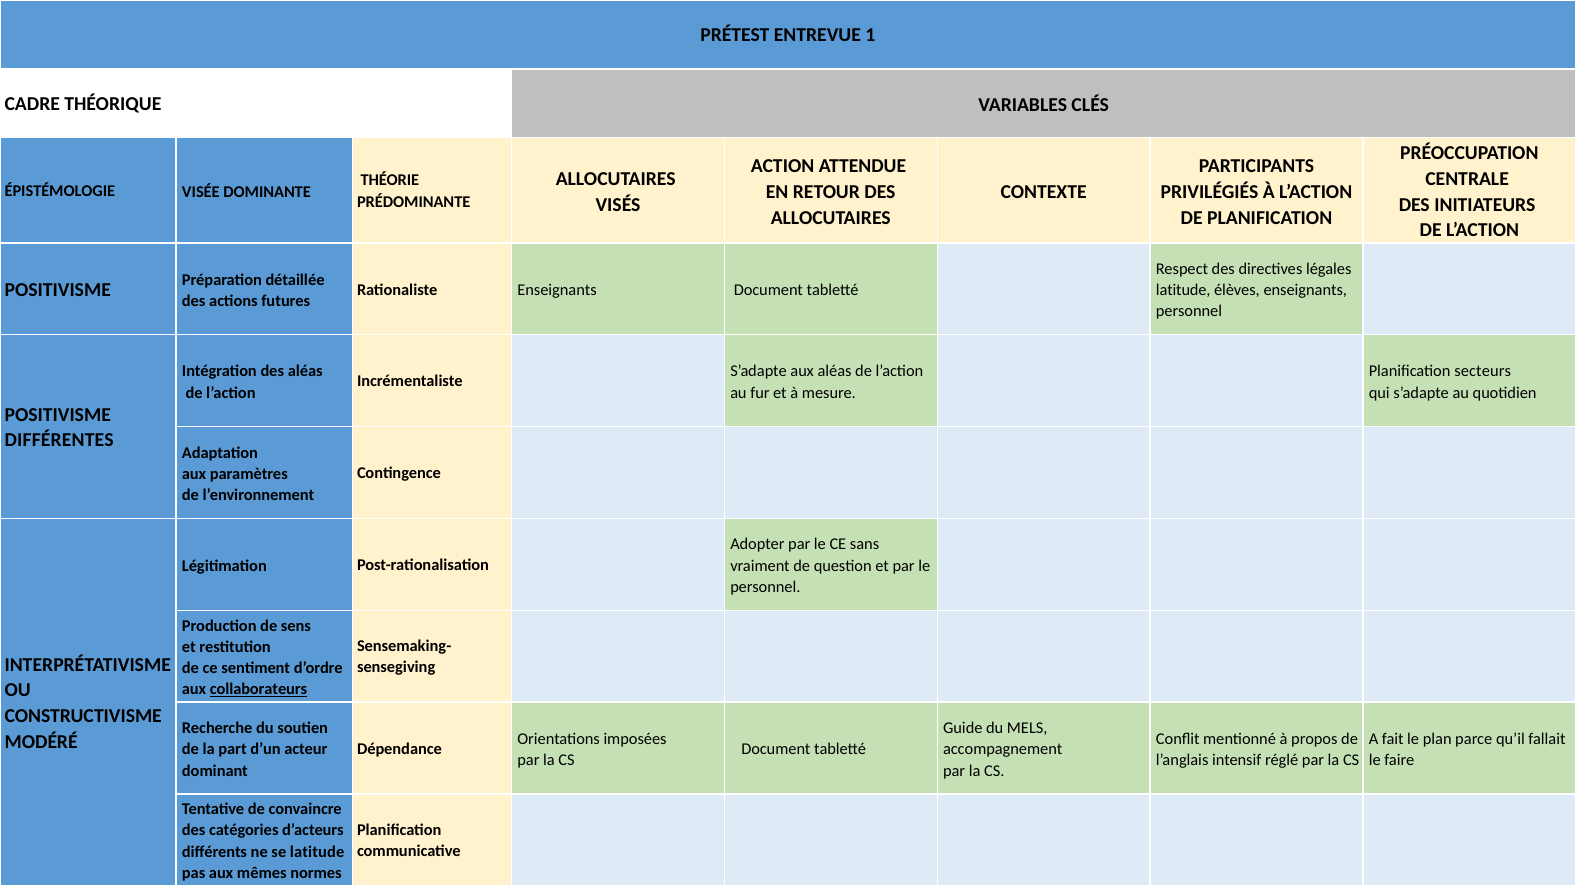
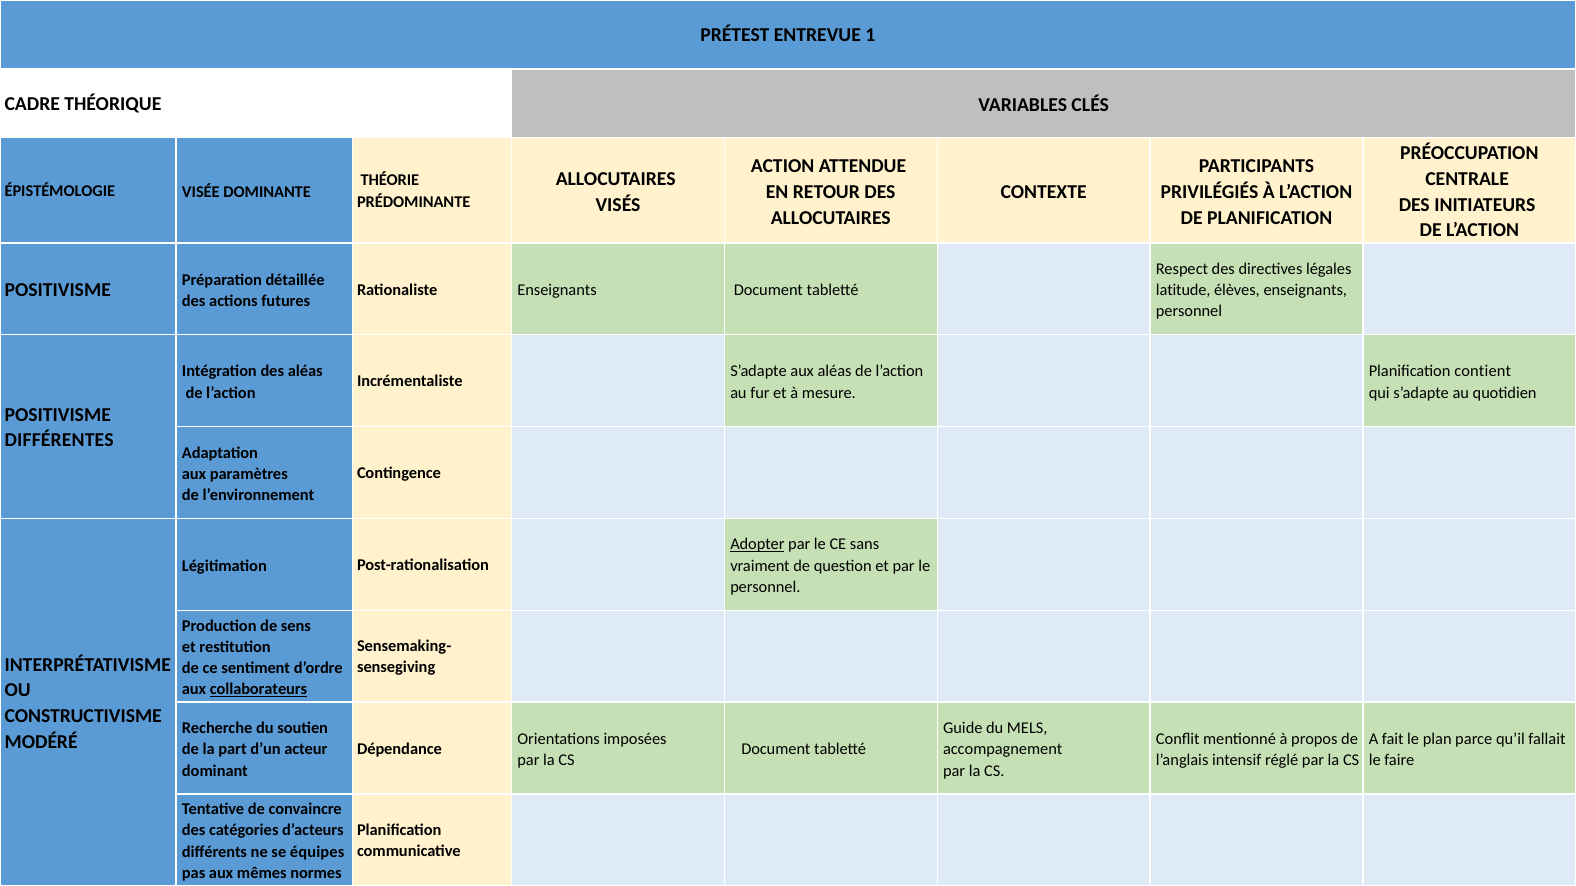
secteurs: secteurs -> contient
Adopter underline: none -> present
se latitude: latitude -> équipes
